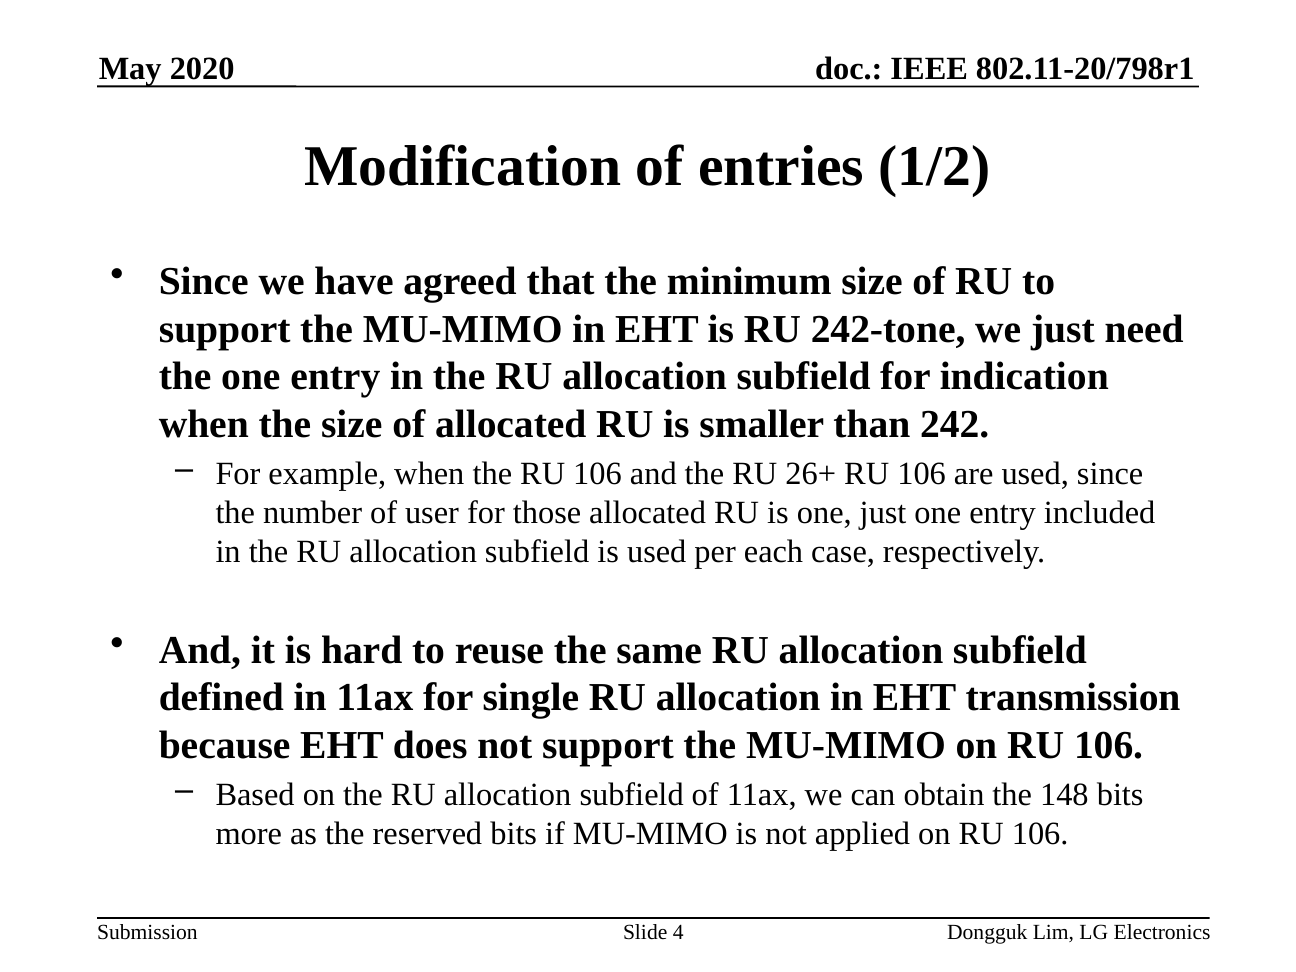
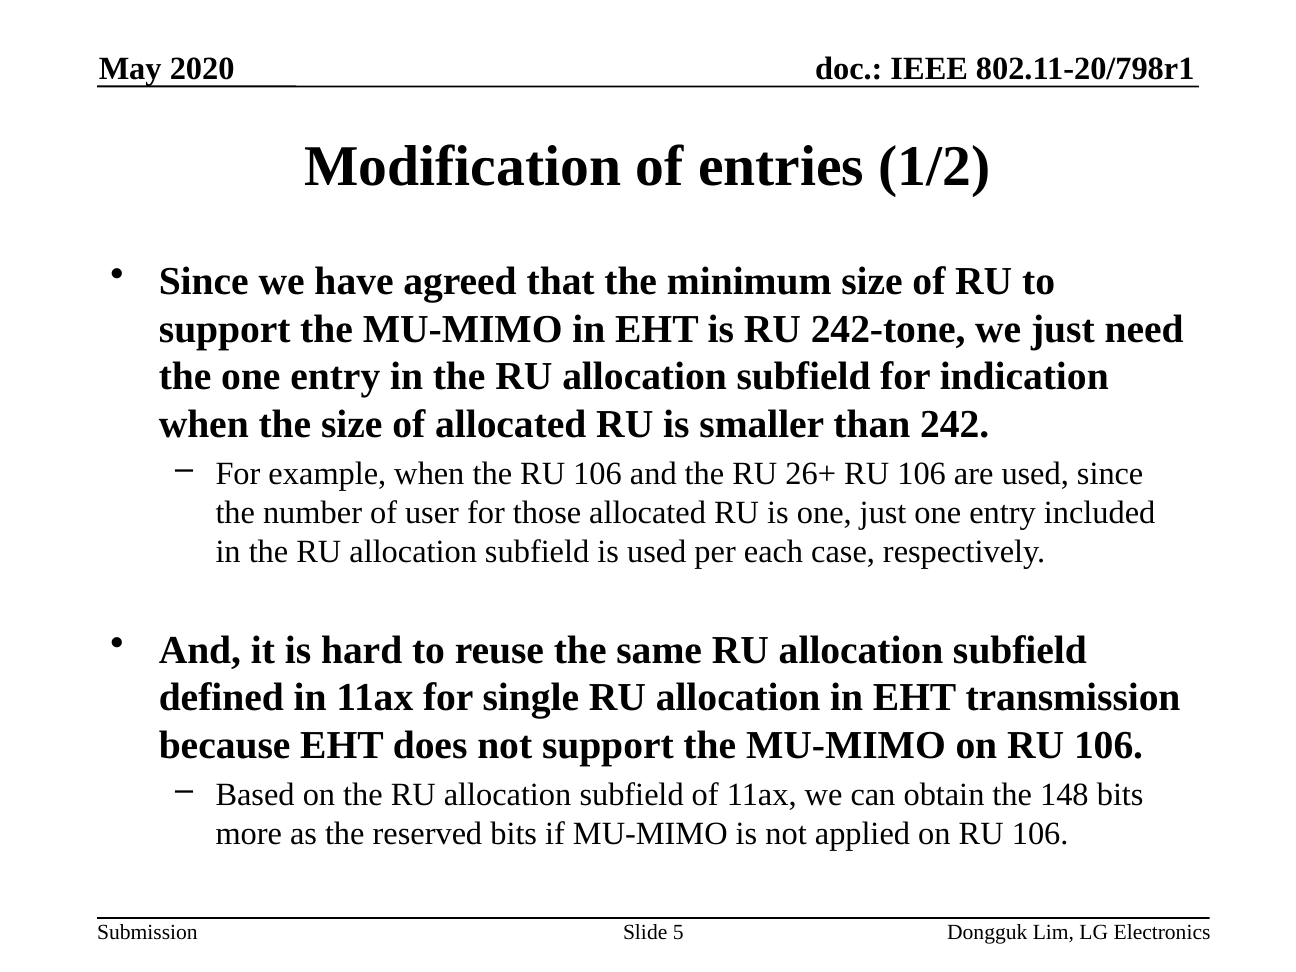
4: 4 -> 5
